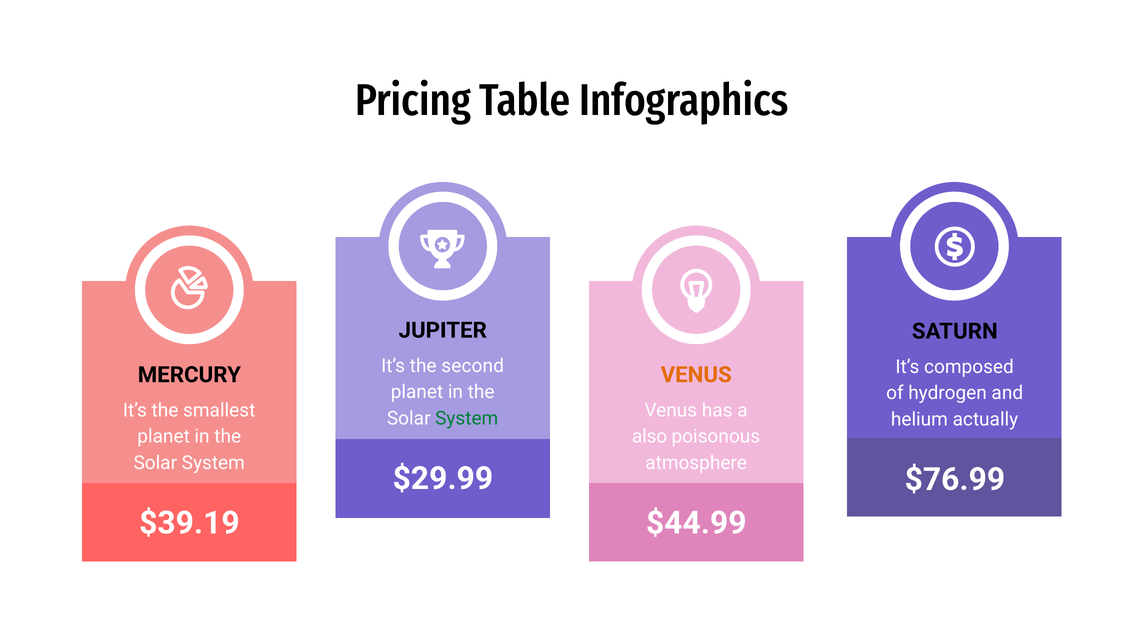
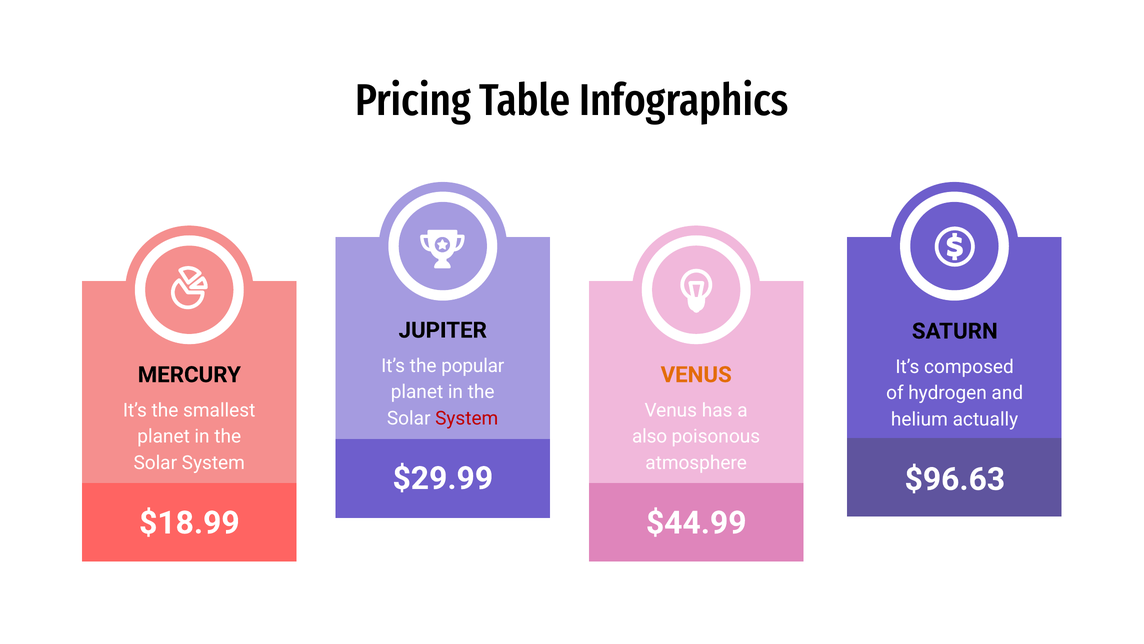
second: second -> popular
System at (467, 418) colour: green -> red
$76.99: $76.99 -> $96.63
$39.19: $39.19 -> $18.99
